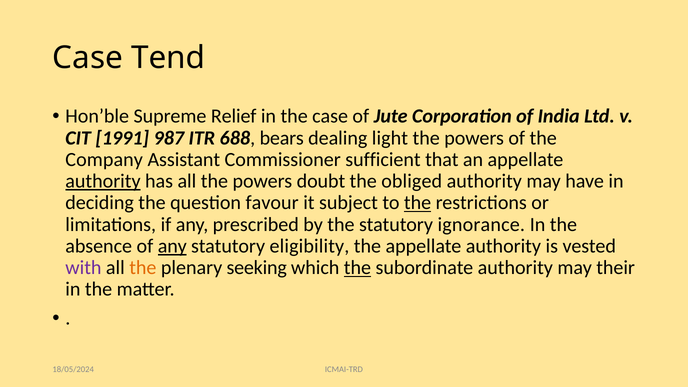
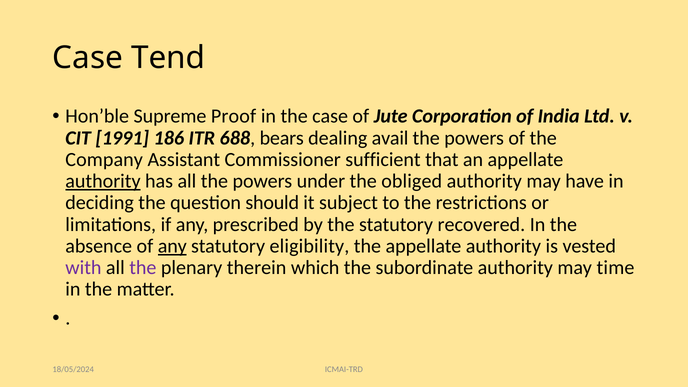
Relief: Relief -> Proof
987: 987 -> 186
light: light -> avail
doubt: doubt -> under
favour: favour -> should
the at (418, 203) underline: present -> none
ignorance: ignorance -> recovered
the at (143, 268) colour: orange -> purple
seeking: seeking -> therein
the at (357, 268) underline: present -> none
their: their -> time
